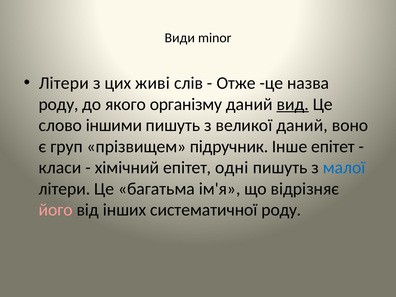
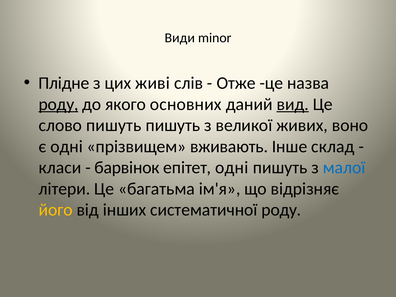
Літери at (64, 83): Літери -> Плідне
роду at (59, 104) underline: none -> present
організму: організму -> основних
слово іншими: іншими -> пишуть
великої даний: даний -> живих
є груп: груп -> одні
підручник: підручник -> вживають
Інше епітет: епітет -> склад
хімічний: хімічний -> барвінок
його colour: pink -> yellow
